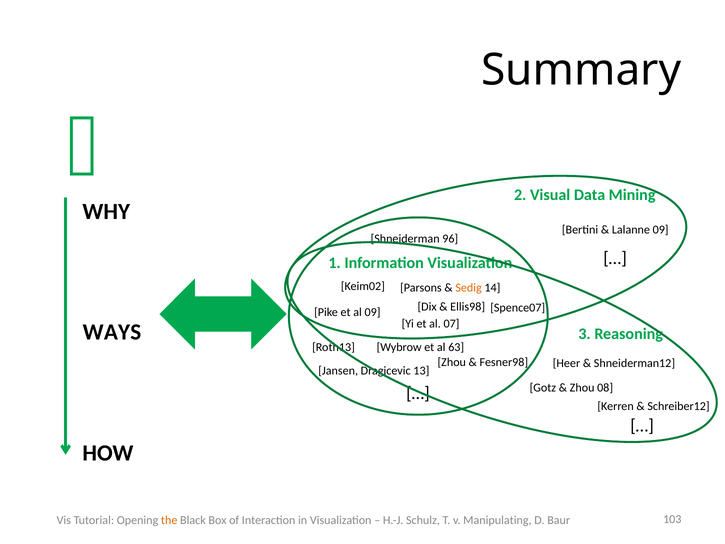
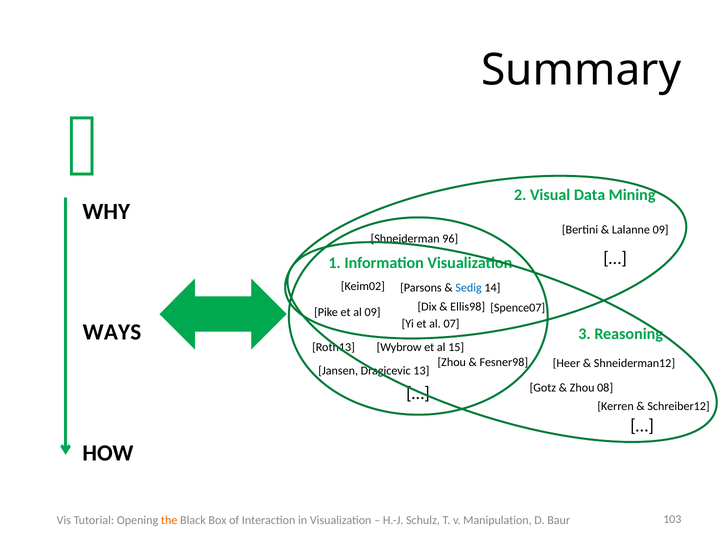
Sedig colour: orange -> blue
63: 63 -> 15
Manipulating: Manipulating -> Manipulation
